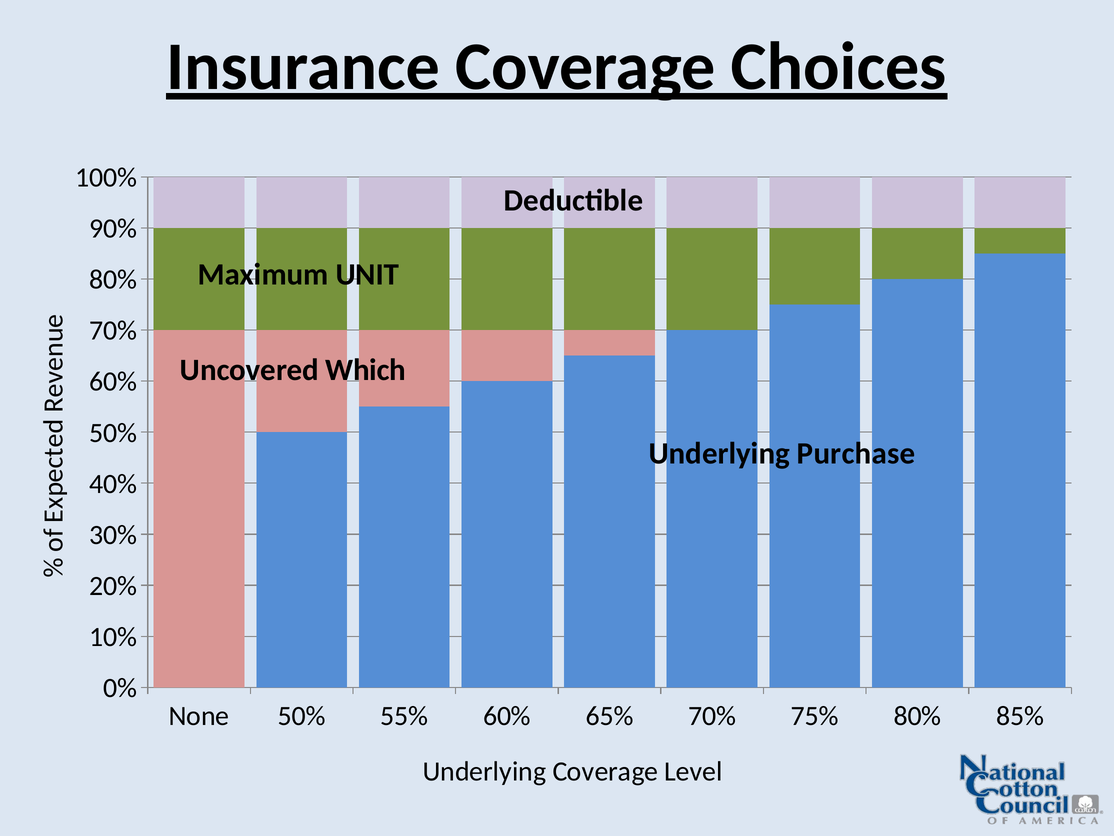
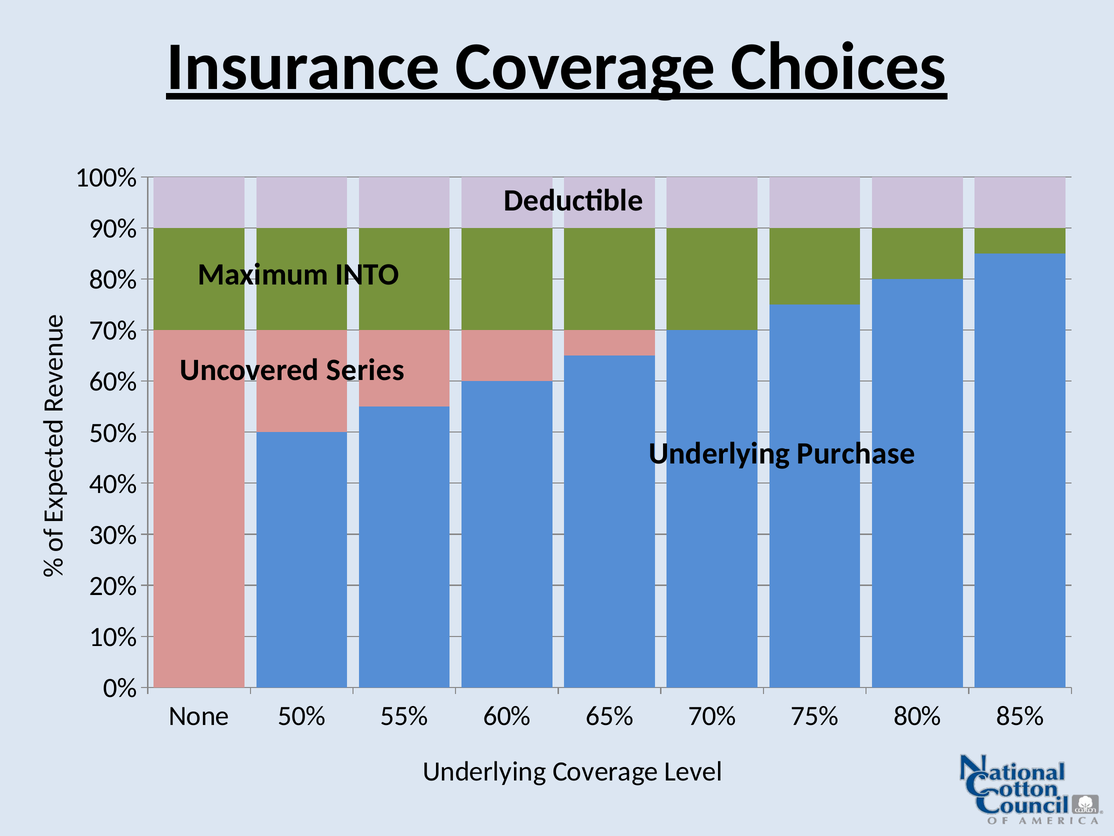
UNIT: UNIT -> INTO
Which: Which -> Series
